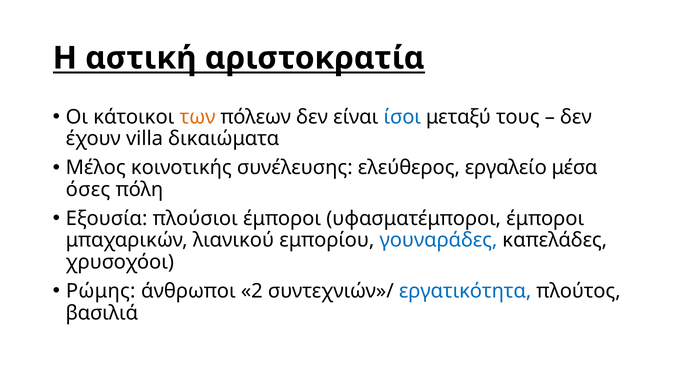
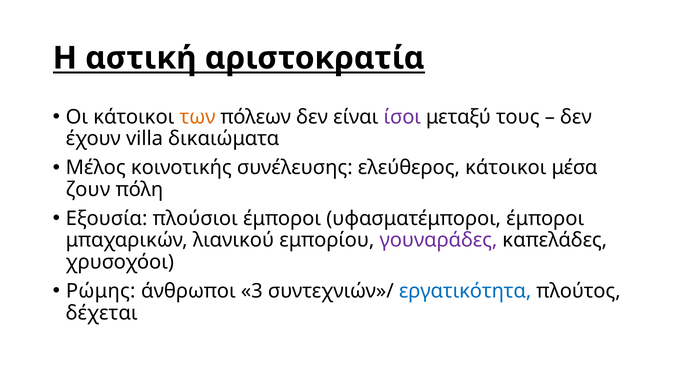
ίσοι colour: blue -> purple
ελεύθερος εργαλείο: εργαλείο -> κάτοικοι
όσες: όσες -> ζουν
γουναράδες colour: blue -> purple
2: 2 -> 3
βασιλιά: βασιλιά -> δέχεται
